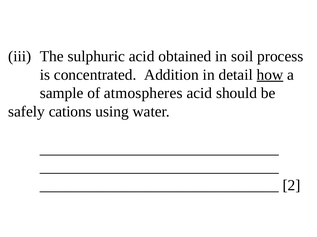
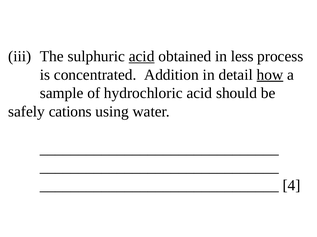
acid at (142, 56) underline: none -> present
soil: soil -> less
atmospheres: atmospheres -> hydrochloric
2: 2 -> 4
